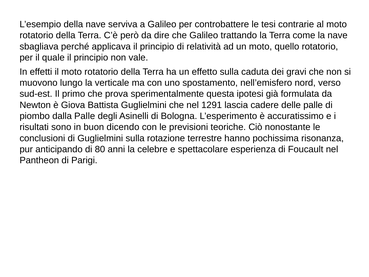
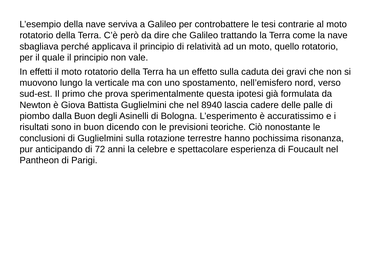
1291: 1291 -> 8940
dalla Palle: Palle -> Buon
80: 80 -> 72
